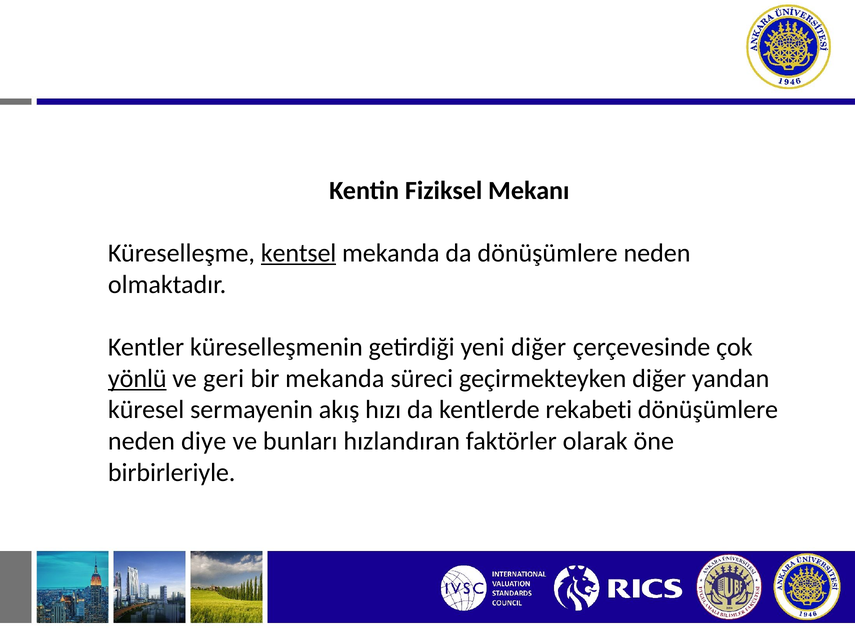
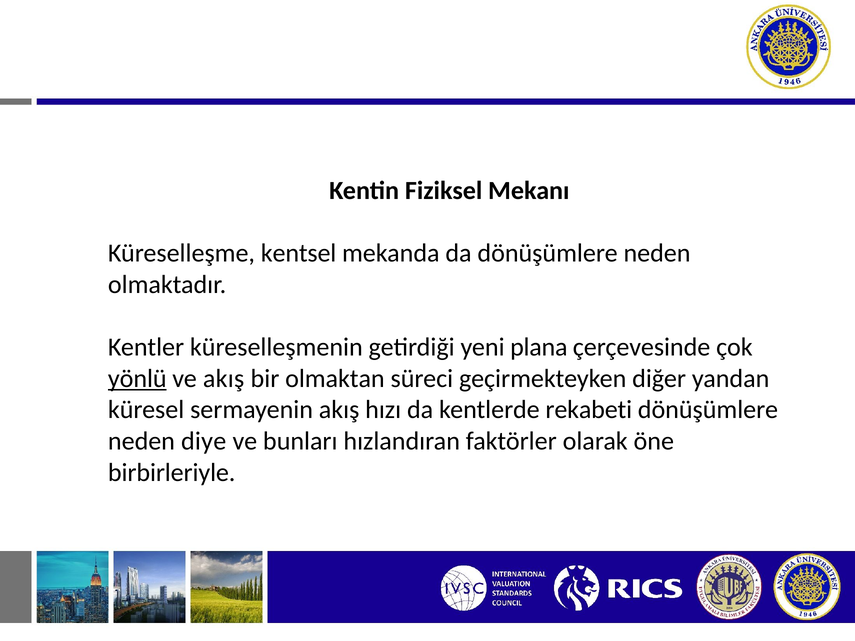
kentsel underline: present -> none
yeni diğer: diğer -> plana
ve geri: geri -> akış
bir mekanda: mekanda -> olmaktan
